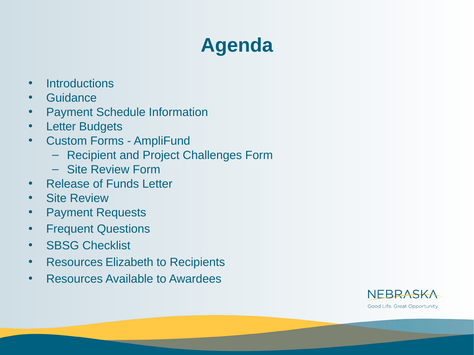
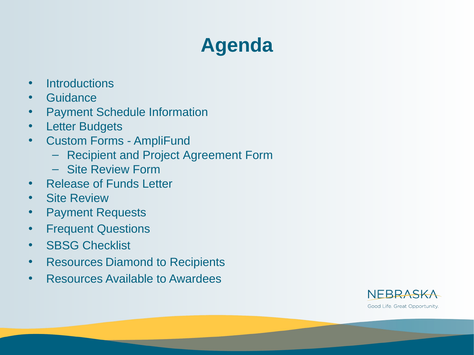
Challenges: Challenges -> Agreement
Elizabeth: Elizabeth -> Diamond
